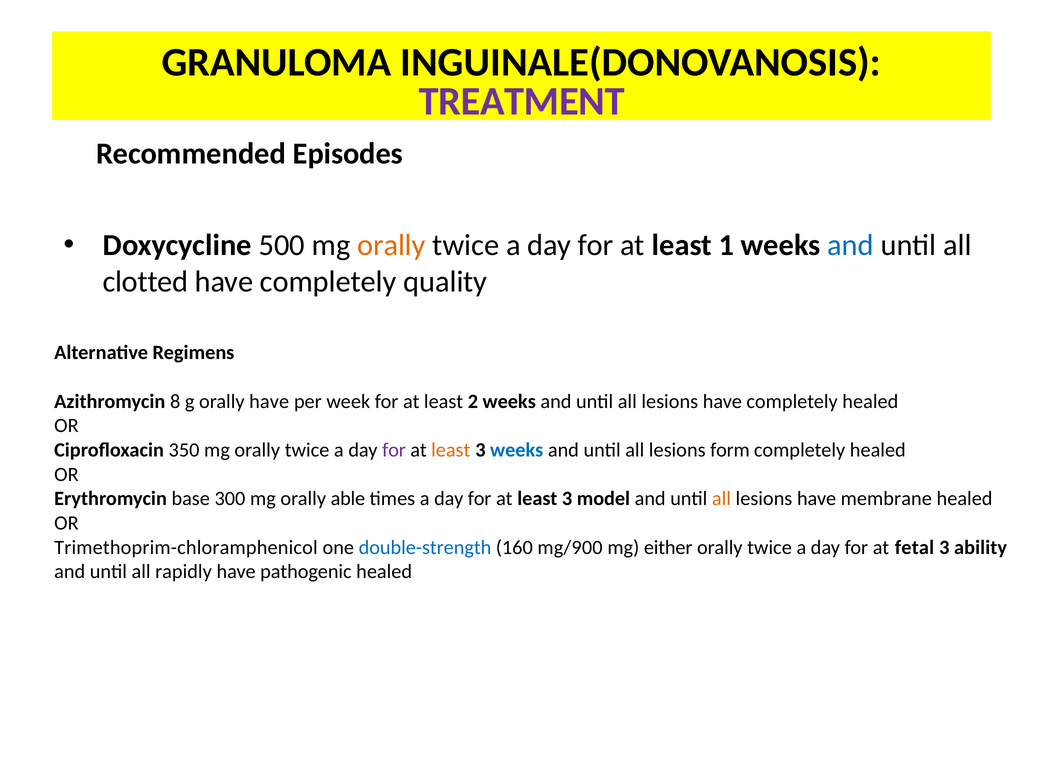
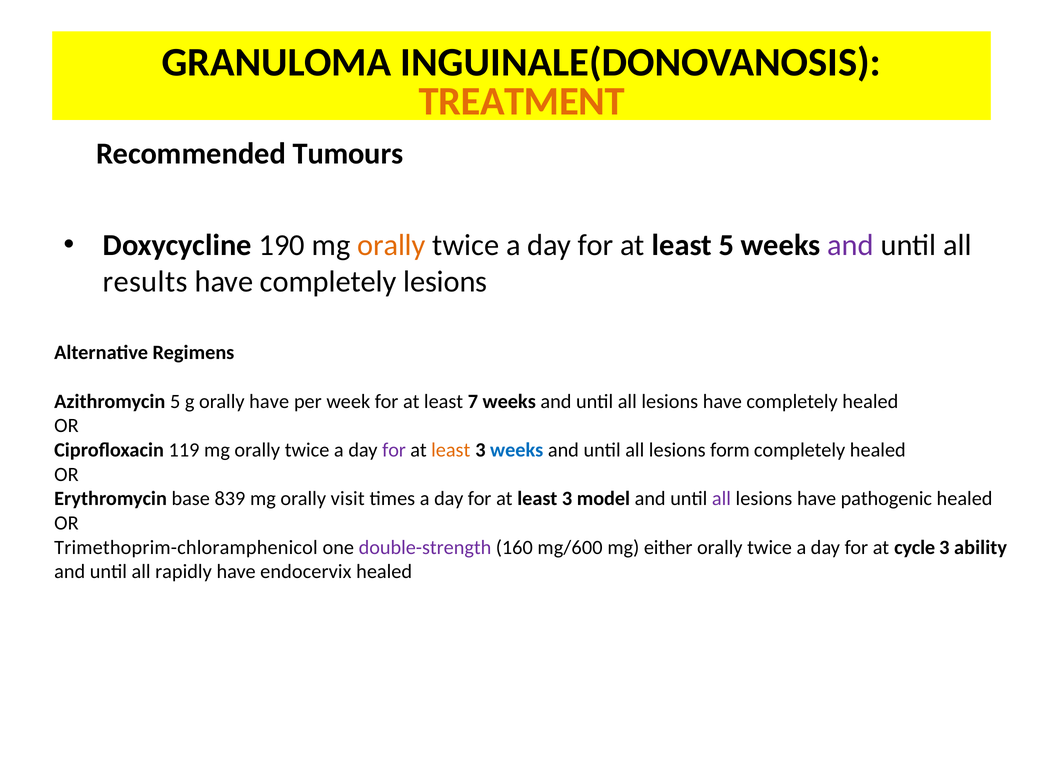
TREATMENT colour: purple -> orange
Episodes: Episodes -> Tumours
500: 500 -> 190
least 1: 1 -> 5
and at (851, 245) colour: blue -> purple
clotted: clotted -> results
completely quality: quality -> lesions
Azithromycin 8: 8 -> 5
2: 2 -> 7
350: 350 -> 119
300: 300 -> 839
able: able -> visit
all at (721, 499) colour: orange -> purple
membrane: membrane -> pathogenic
double-strength colour: blue -> purple
mg/900: mg/900 -> mg/600
fetal: fetal -> cycle
pathogenic: pathogenic -> endocervix
